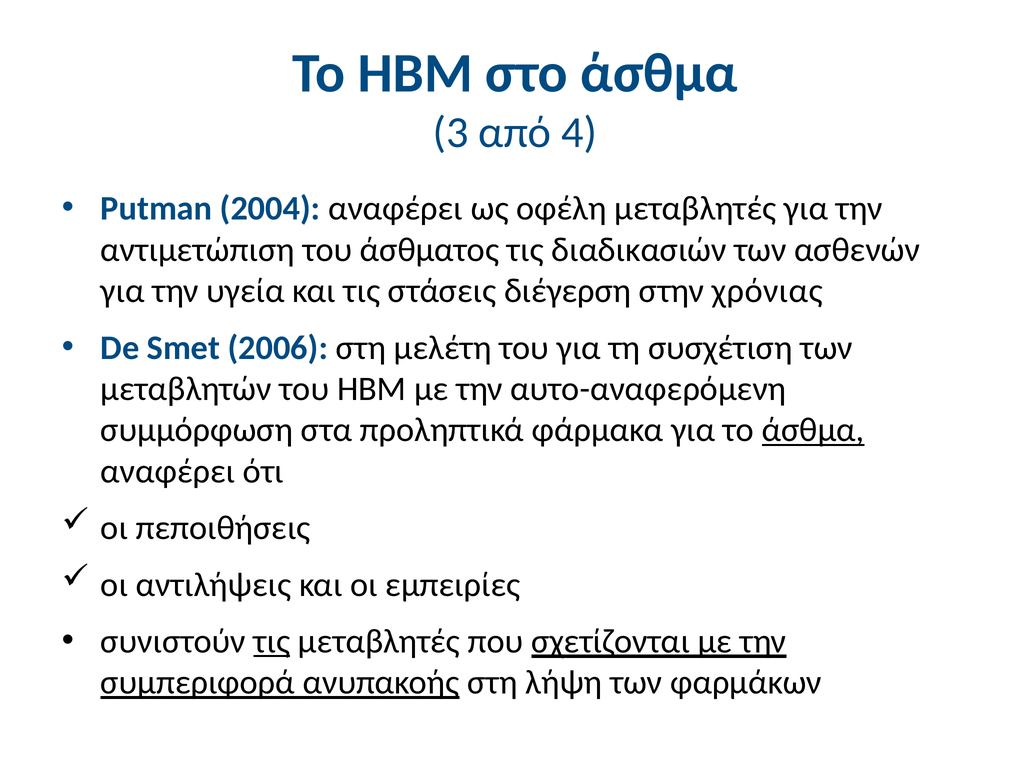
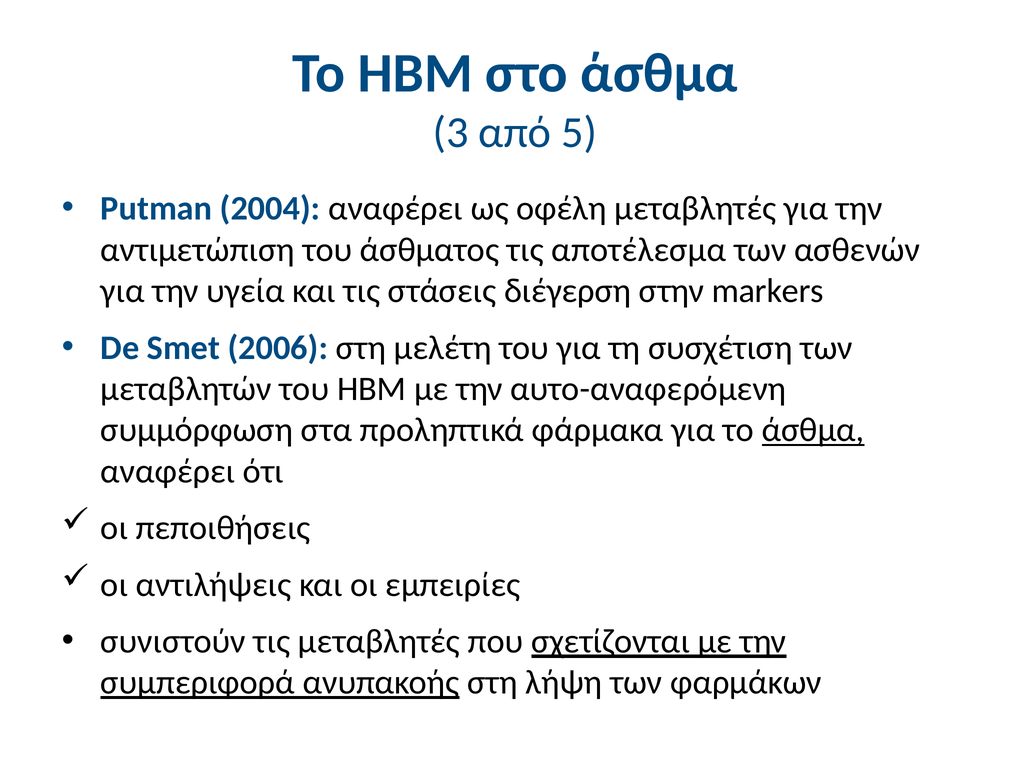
4: 4 -> 5
διαδικασιών: διαδικασιών -> αποτέλεσμα
χρόνιας: χρόνιας -> markers
τις at (272, 641) underline: present -> none
